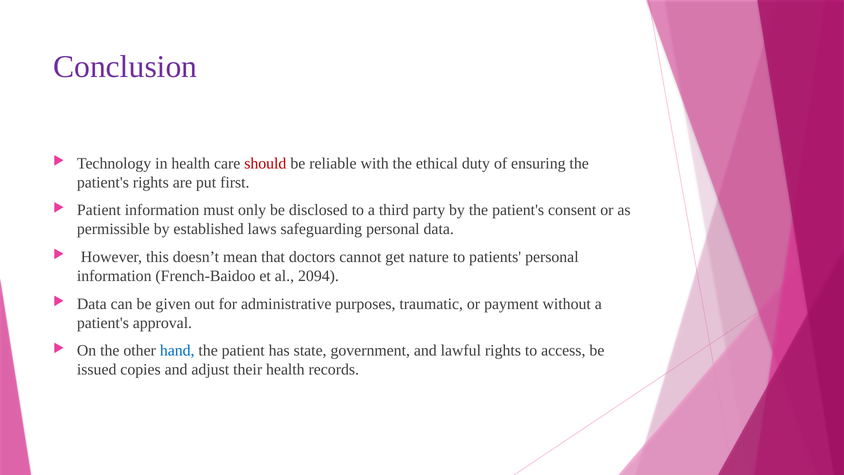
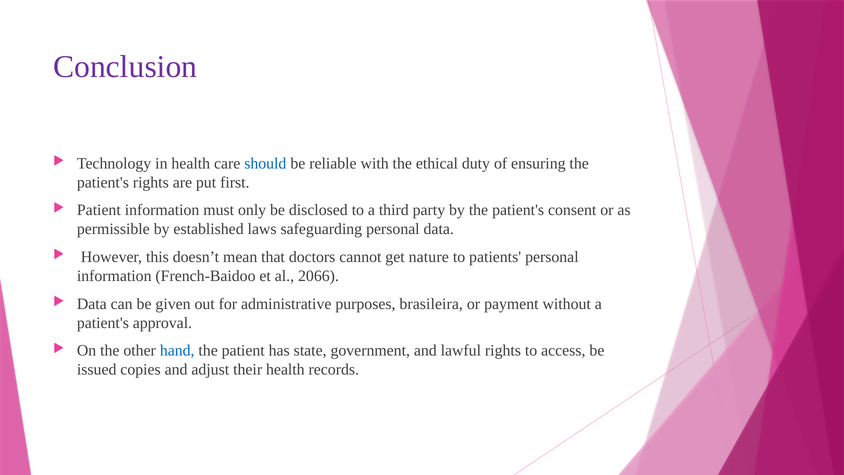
should colour: red -> blue
2094: 2094 -> 2066
traumatic: traumatic -> brasileira
